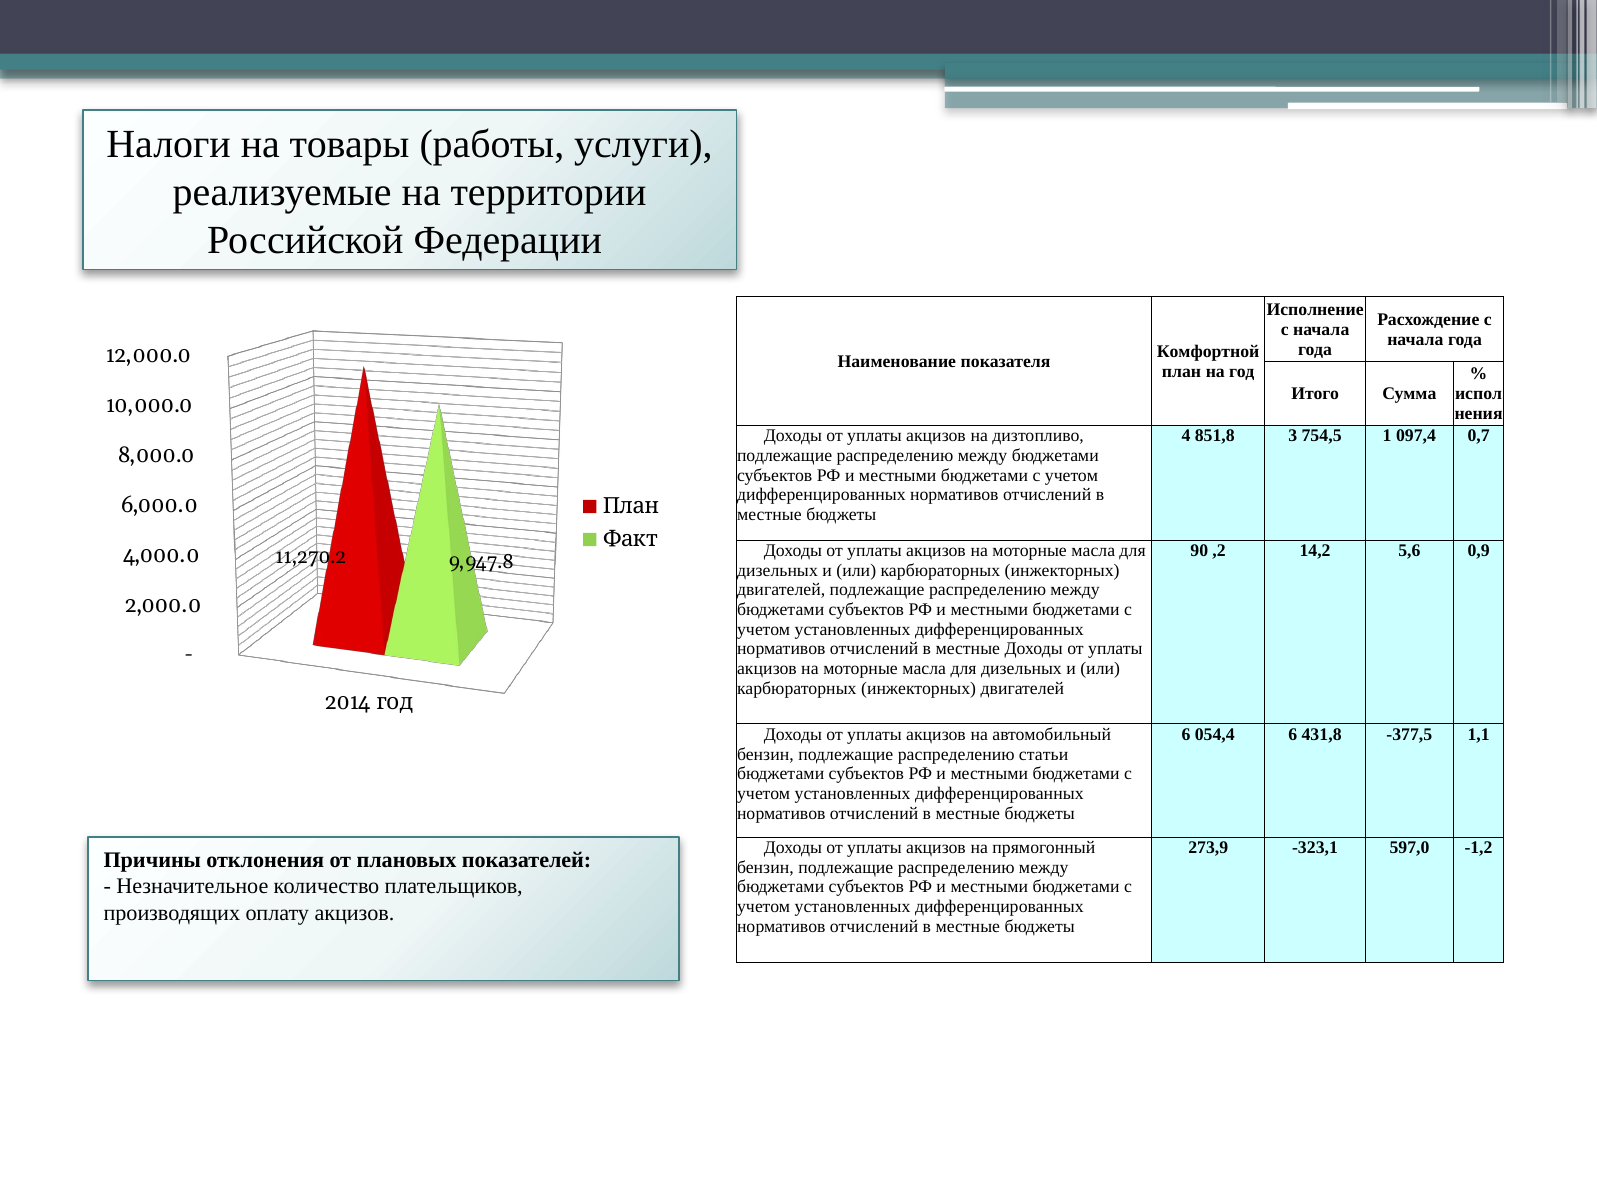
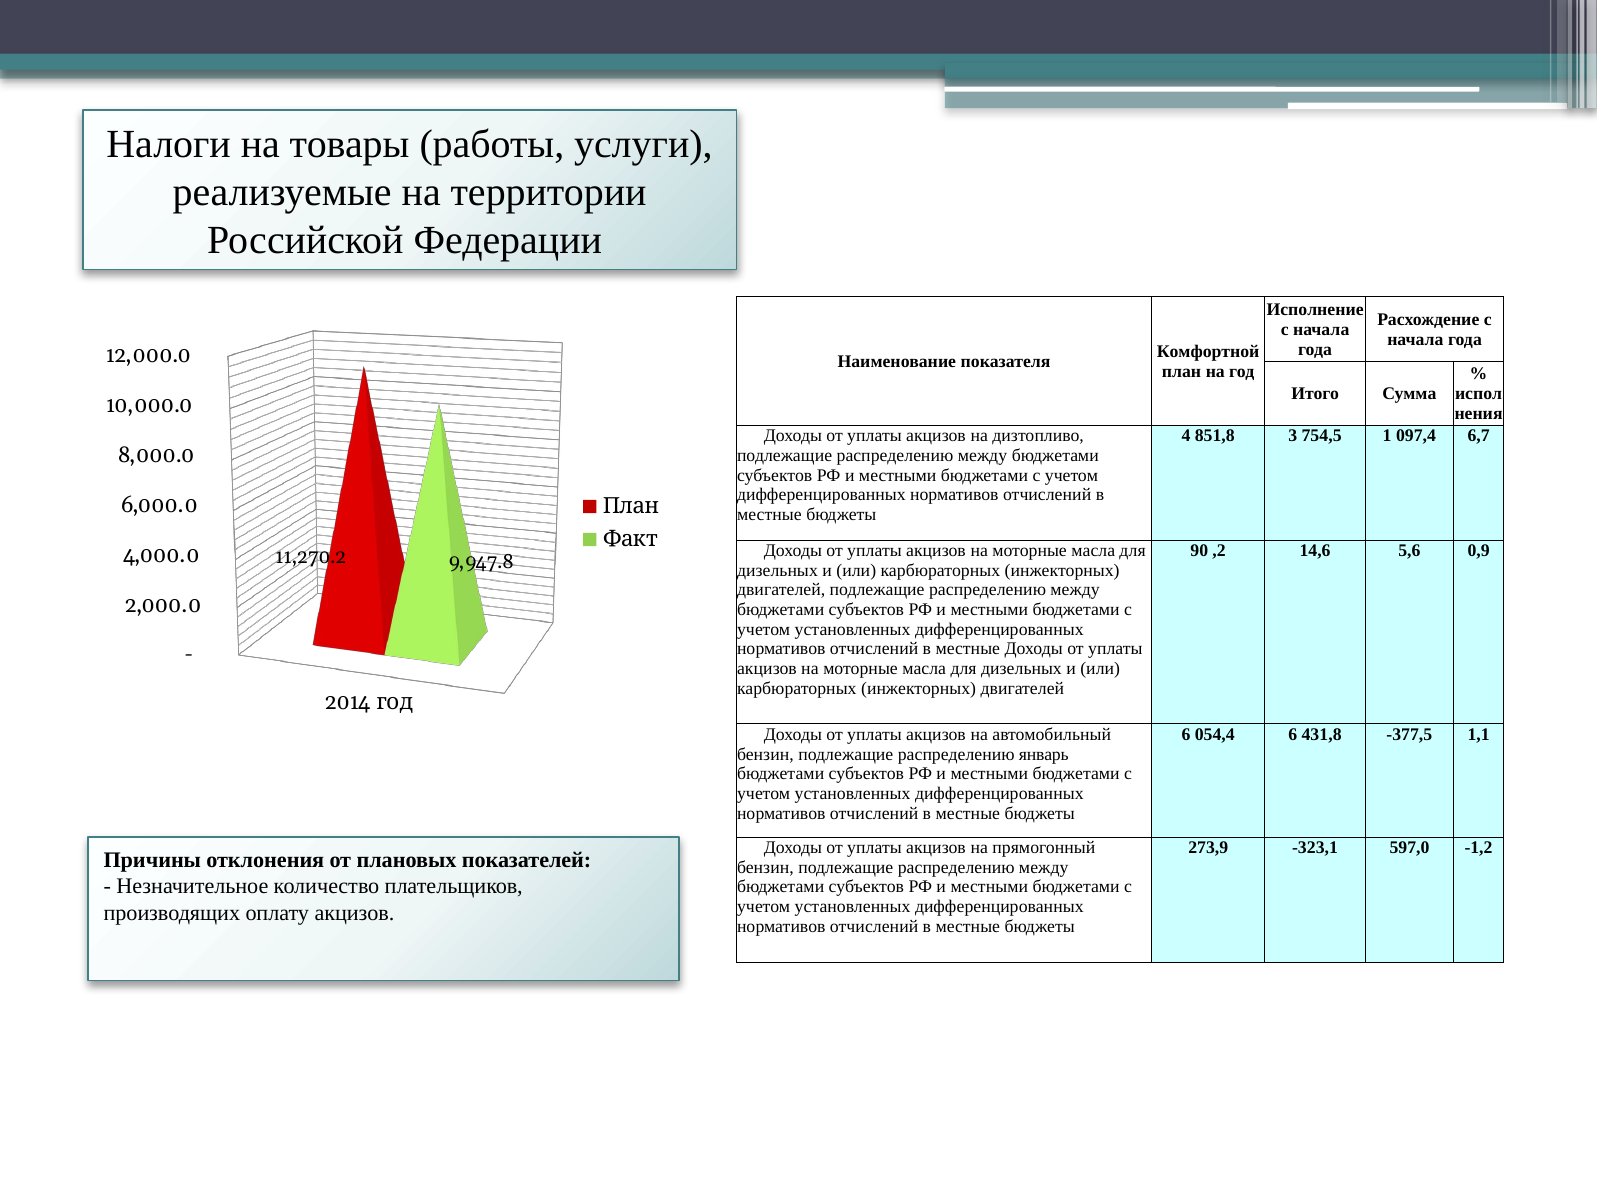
0,7: 0,7 -> 6,7
14,2: 14,2 -> 14,6
статьи: статьи -> январь
